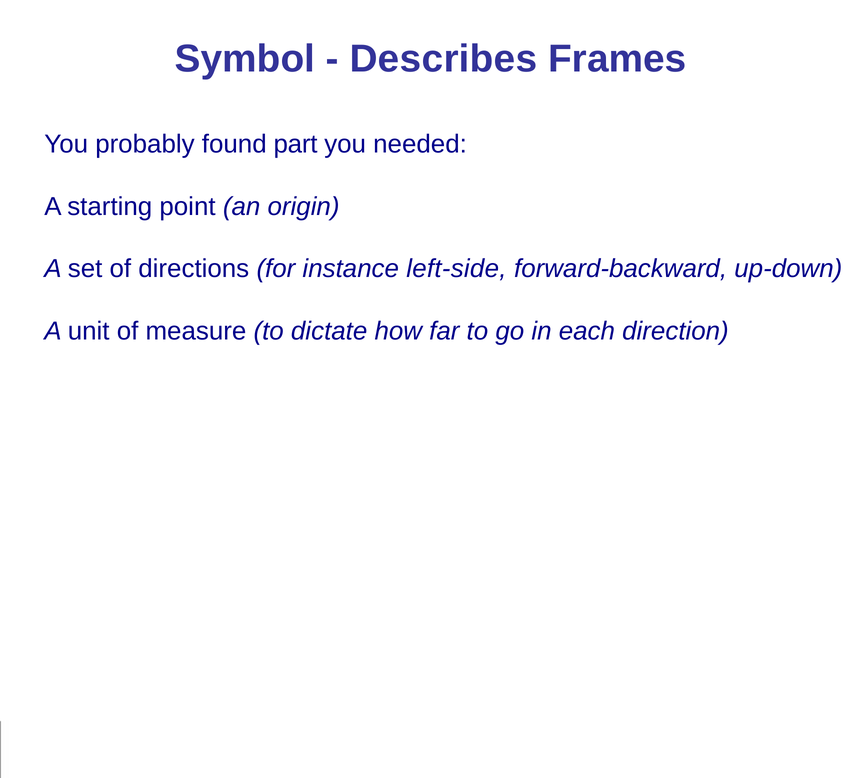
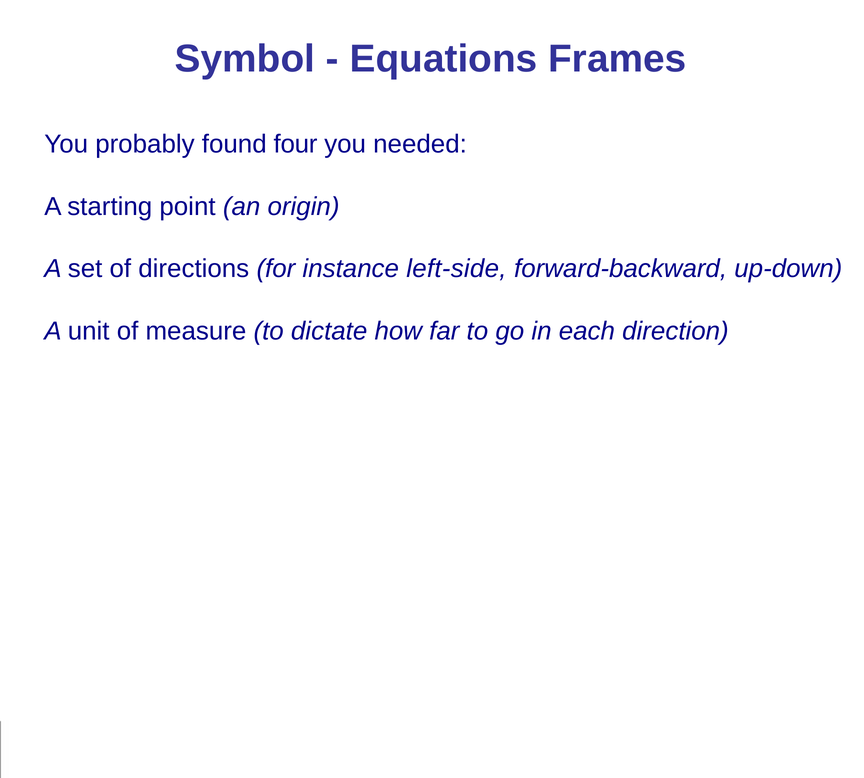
Describes: Describes -> Equations
part: part -> four
